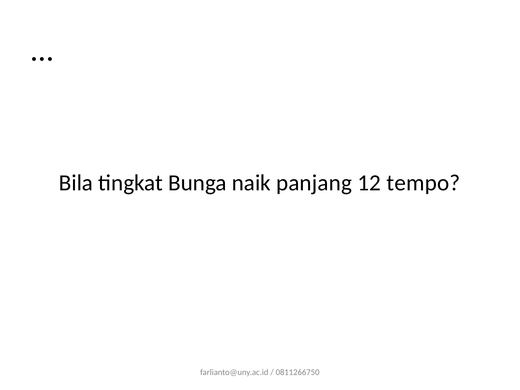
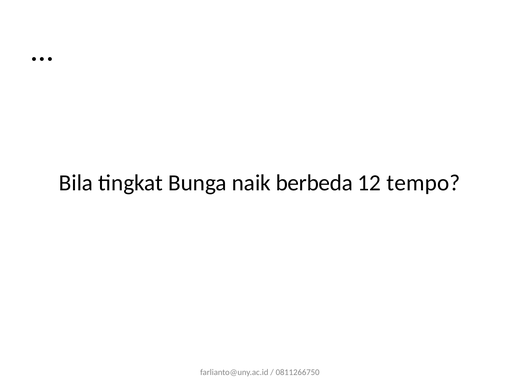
panjang: panjang -> berbeda
